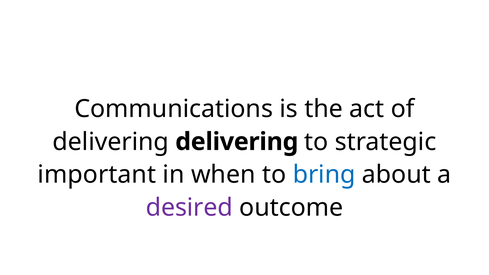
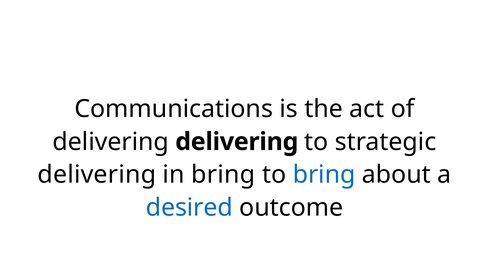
important at (97, 175): important -> delivering
in when: when -> bring
desired colour: purple -> blue
